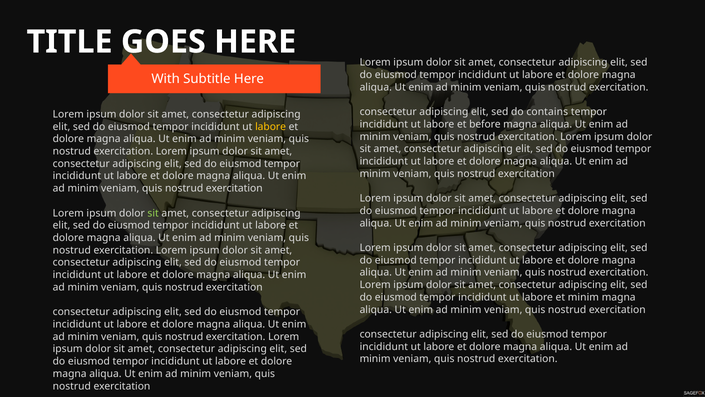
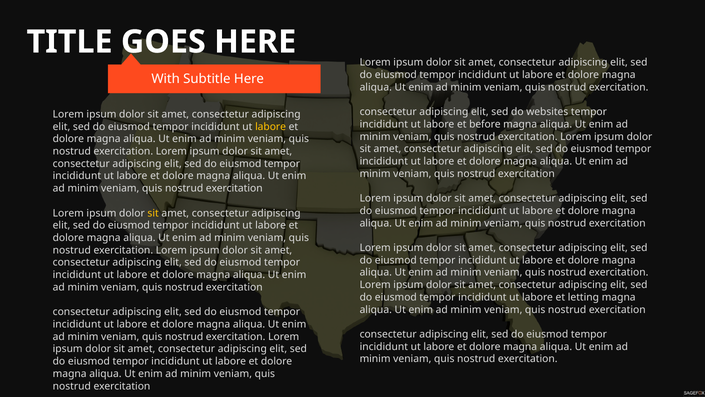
contains: contains -> websites
sit at (153, 213) colour: light green -> yellow
et minim: minim -> letting
